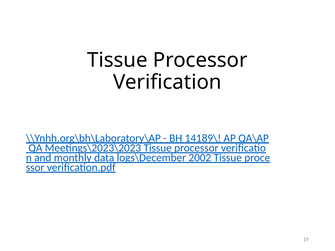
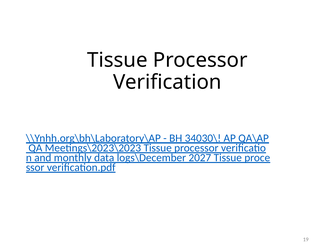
14189\: 14189\ -> 34030\
2002: 2002 -> 2027
